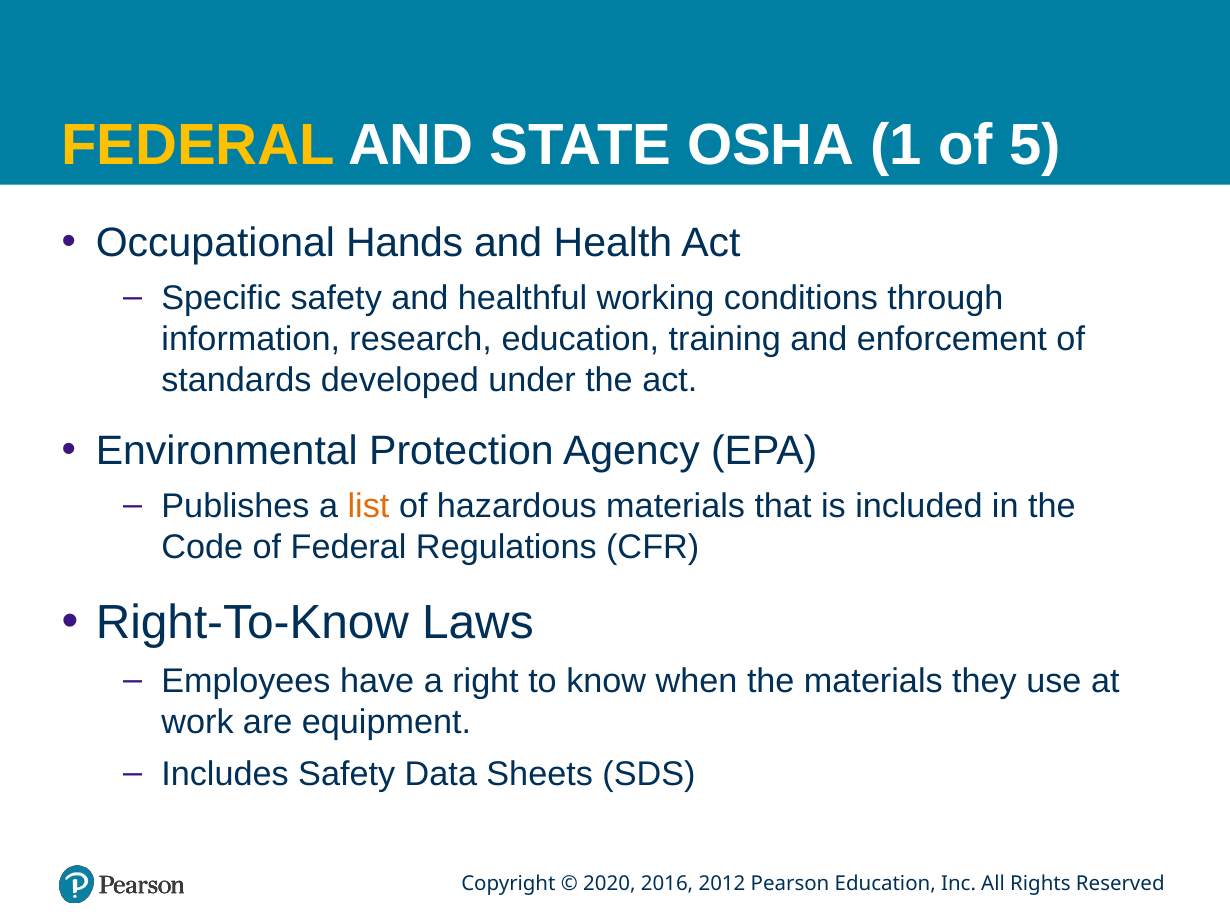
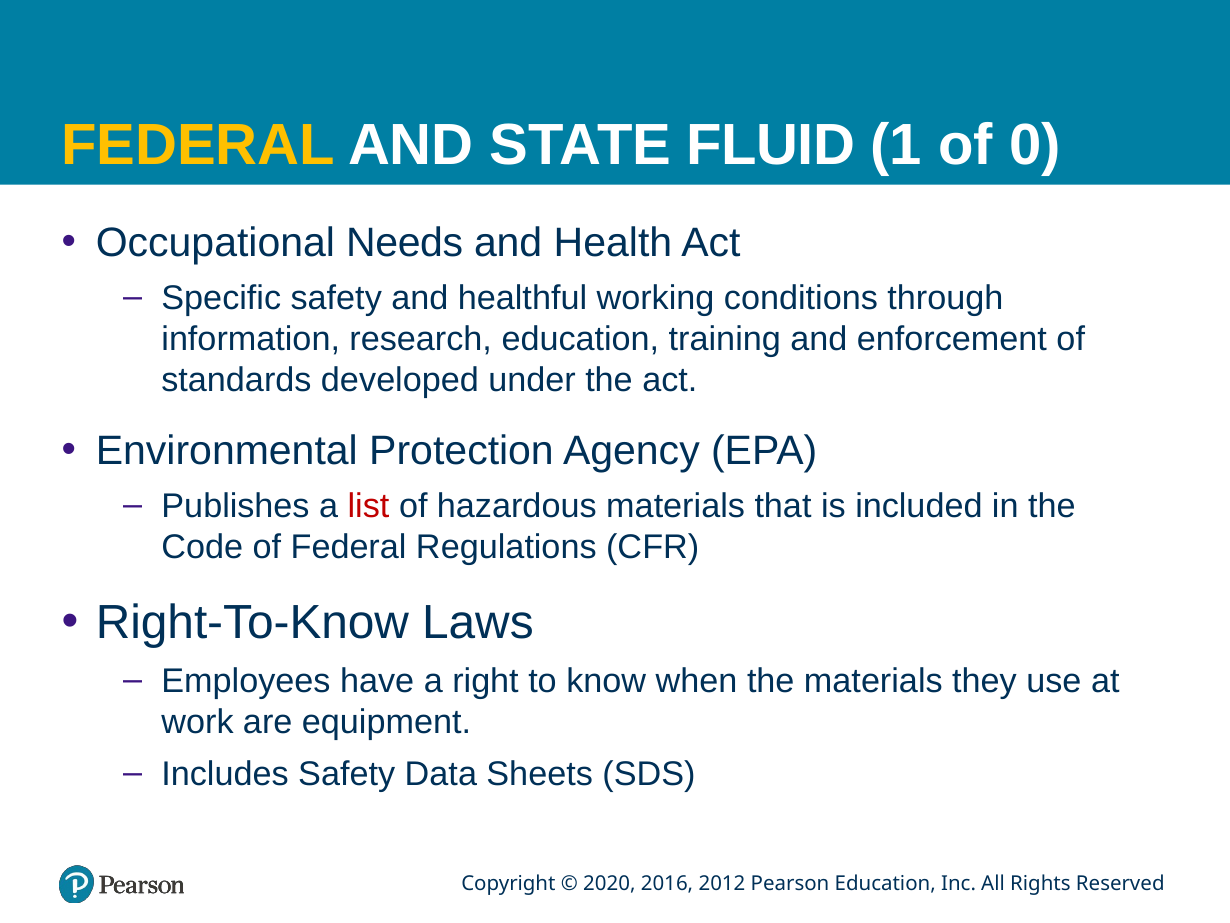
OSHA: OSHA -> FLUID
5: 5 -> 0
Hands: Hands -> Needs
list colour: orange -> red
